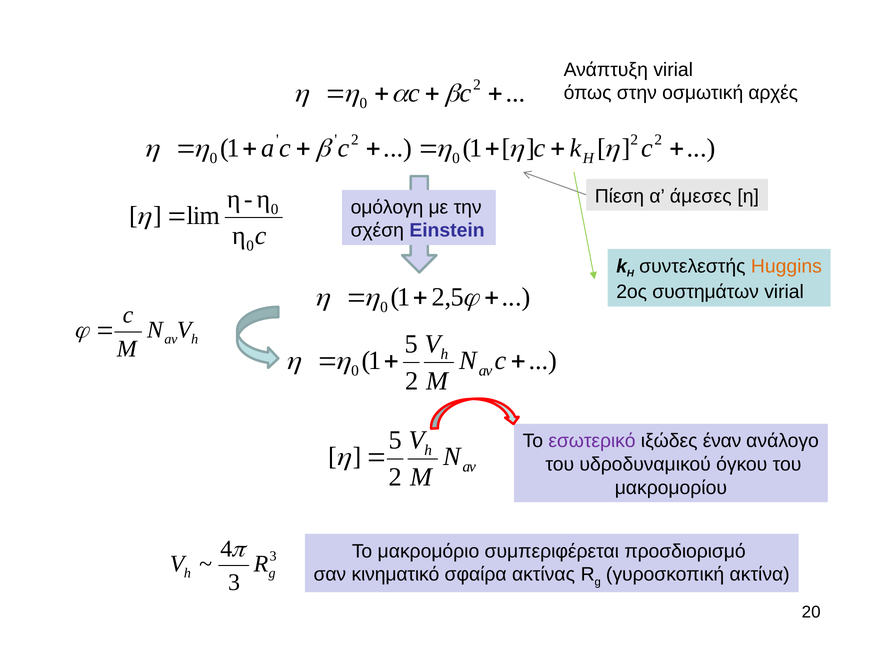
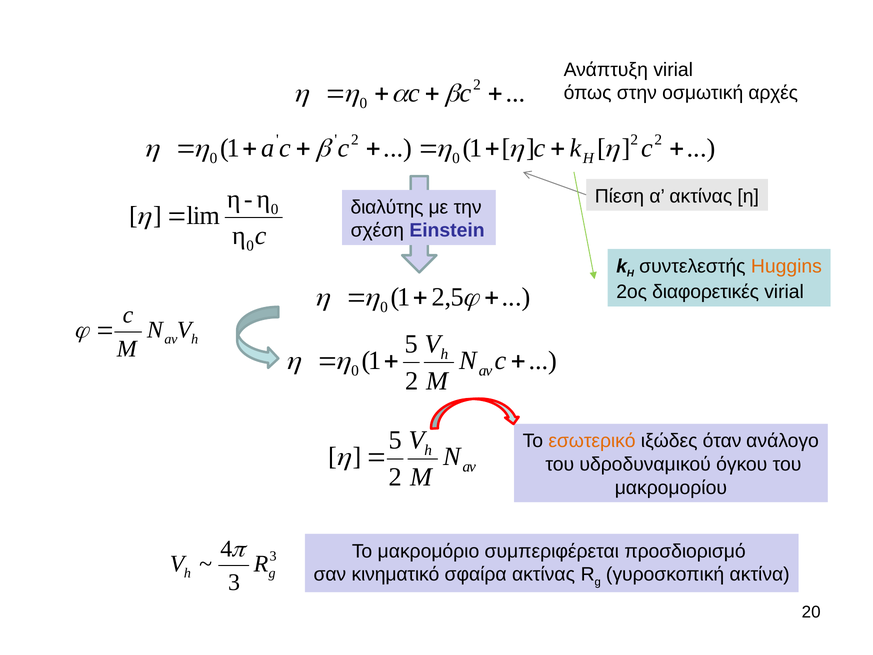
α άμεσες: άμεσες -> ακτίνας
ομόλογη: ομόλογη -> διαλύτης
συστημάτων: συστημάτων -> διαφορετικές
εσωτερικό colour: purple -> orange
έναν: έναν -> όταν
